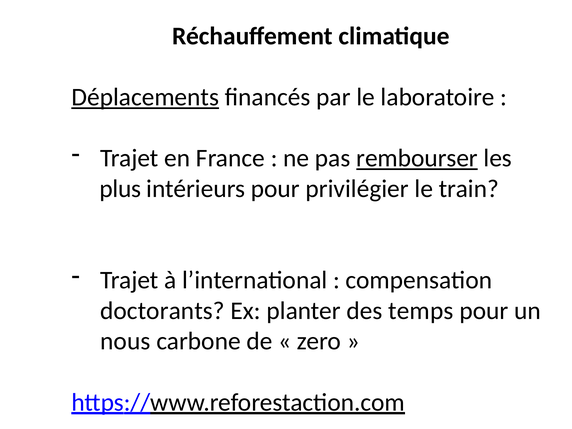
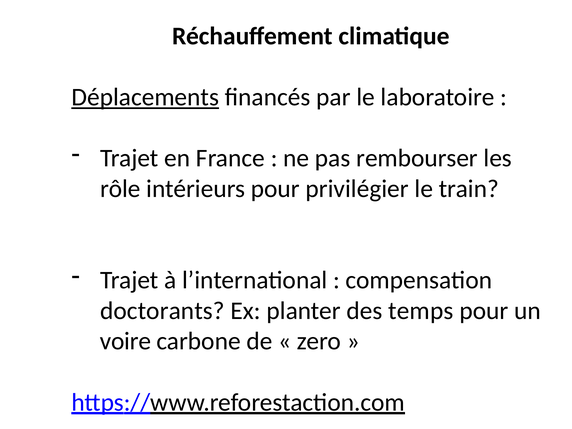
rembourser underline: present -> none
plus: plus -> rôle
nous: nous -> voire
